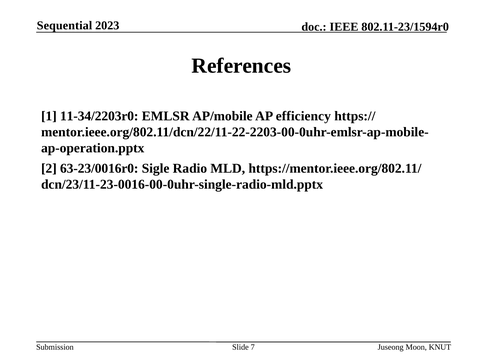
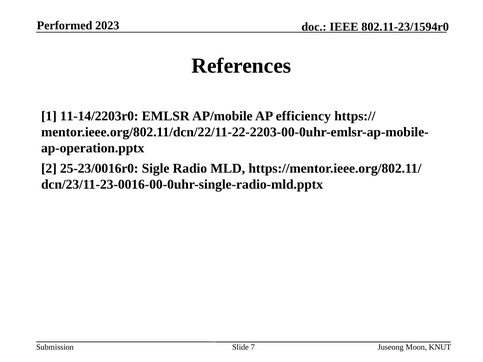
Sequential: Sequential -> Performed
11-34/2203r0: 11-34/2203r0 -> 11-14/2203r0
63-23/0016r0: 63-23/0016r0 -> 25-23/0016r0
